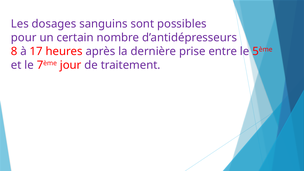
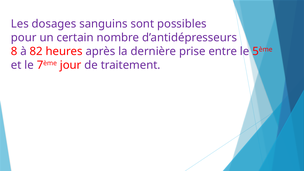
17: 17 -> 82
